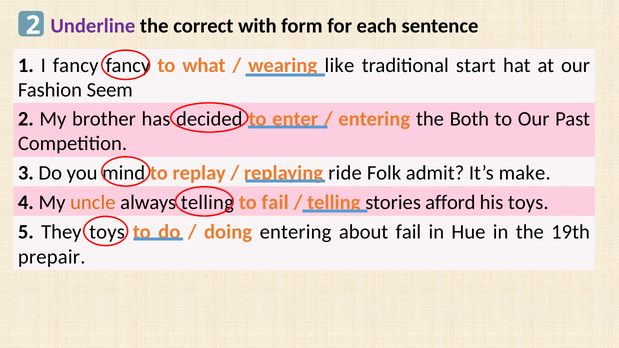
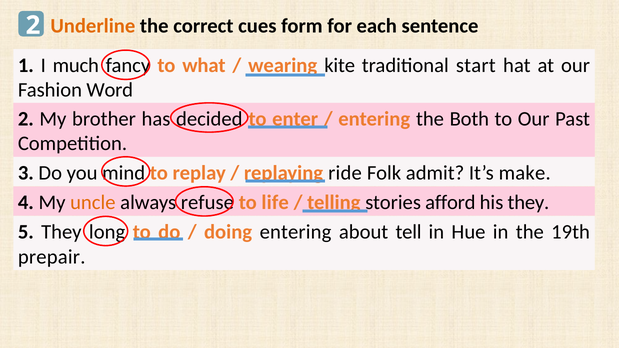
Underline colour: purple -> orange
with: with -> cues
I fancy: fancy -> much
like: like -> kite
Seem: Seem -> Word
always telling: telling -> refuse
to fail: fail -> life
his toys: toys -> they
They toys: toys -> long
about fail: fail -> tell
